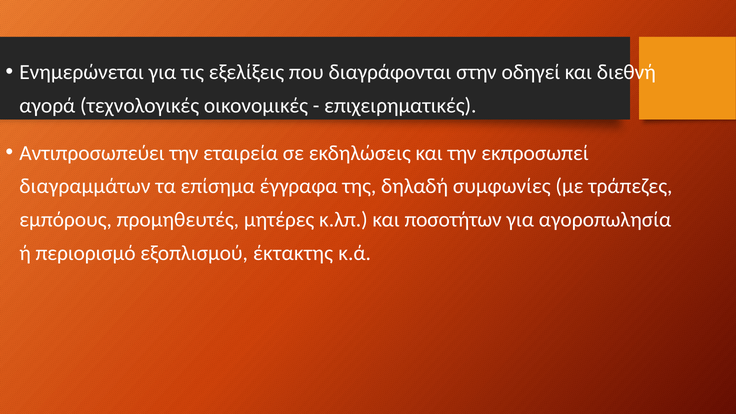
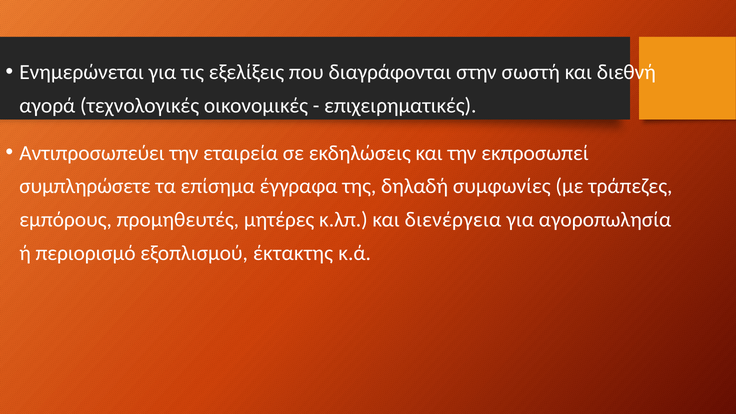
οδηγεί: οδηγεί -> σωστή
διαγραμμάτων: διαγραμμάτων -> συμπληρώσετε
ποσοτήτων: ποσοτήτων -> διενέργεια
